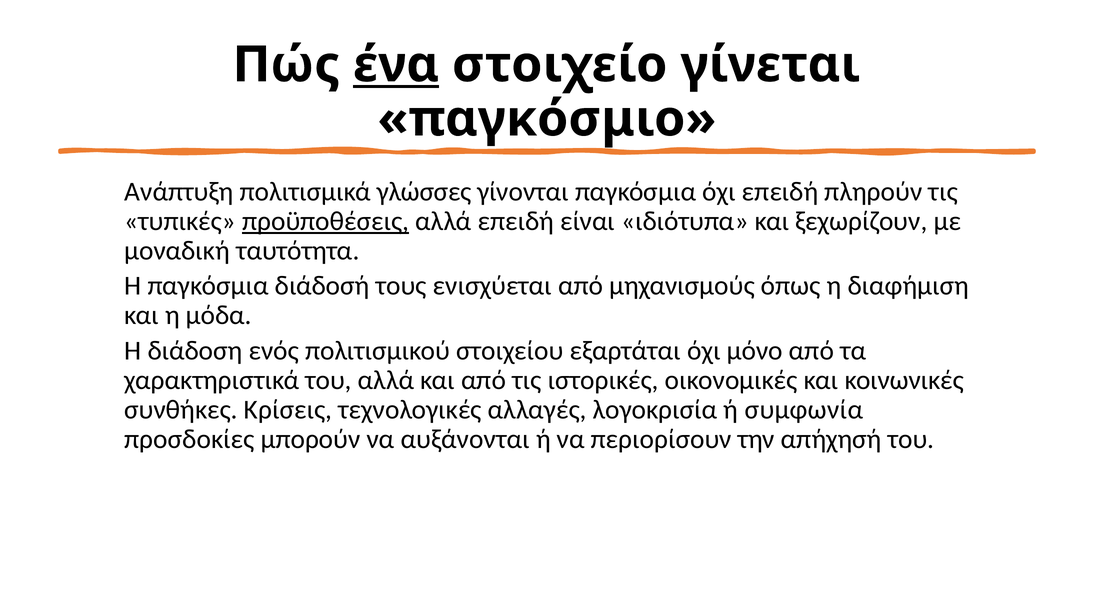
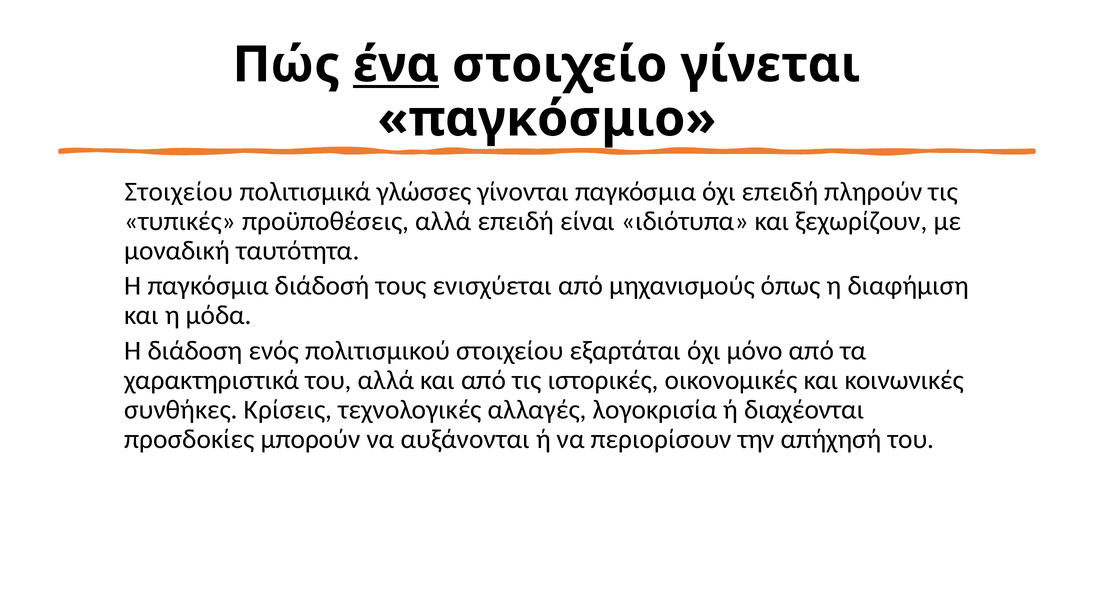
Ανάπτυξη at (179, 192): Ανάπτυξη -> Στοιχείου
προϋποθέσεις underline: present -> none
συμφωνία: συμφωνία -> διαχέονται
